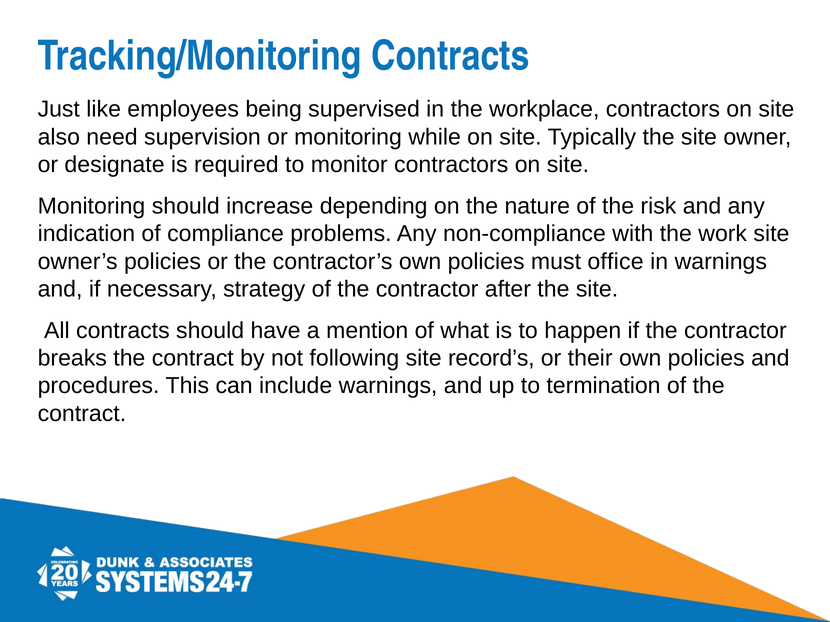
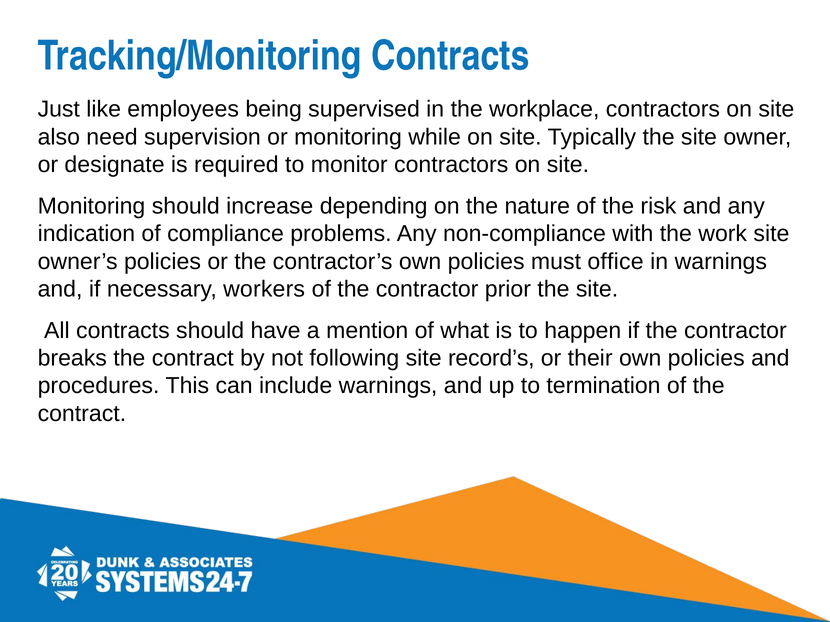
strategy: strategy -> workers
after: after -> prior
